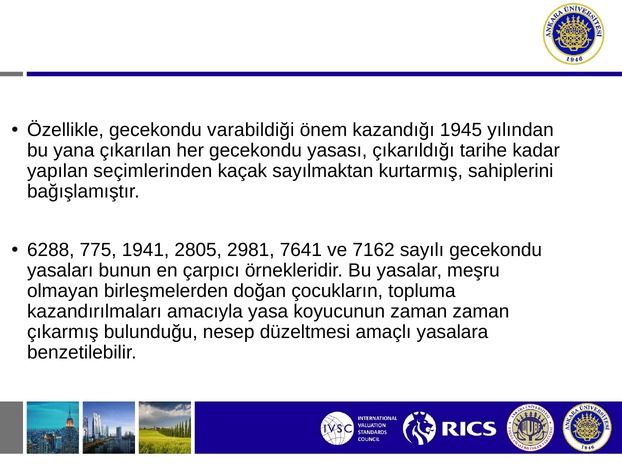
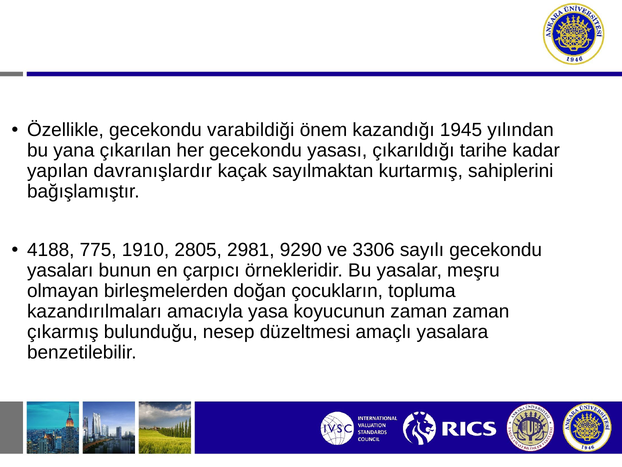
seçimlerinden: seçimlerinden -> davranışlardır
6288: 6288 -> 4188
1941: 1941 -> 1910
7641: 7641 -> 9290
7162: 7162 -> 3306
